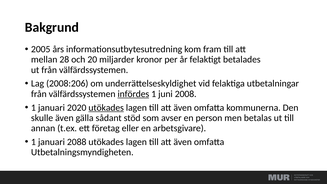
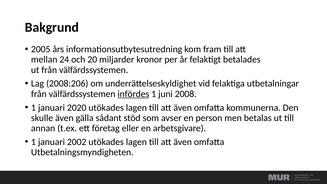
28: 28 -> 24
utökades at (106, 108) underline: present -> none
2088: 2088 -> 2002
